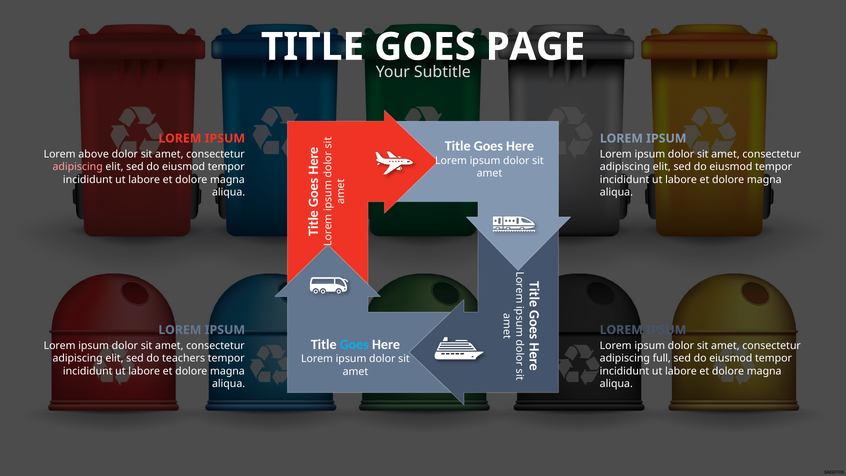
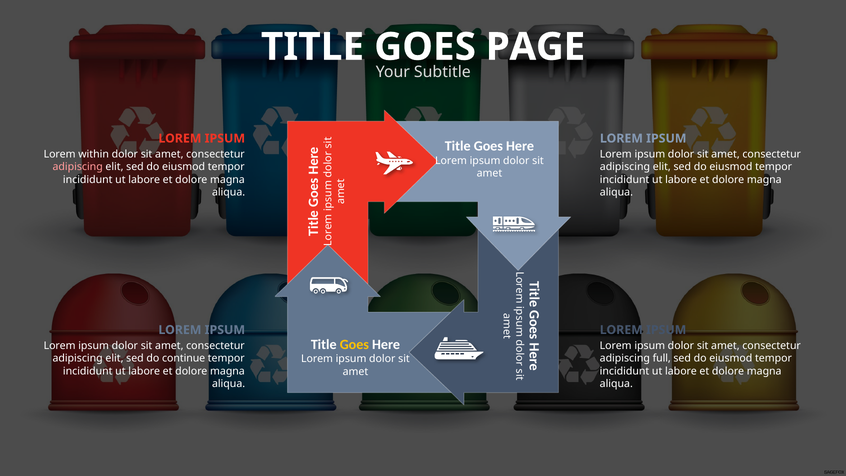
above: above -> within
Goes at (354, 344) colour: light blue -> yellow
teachers: teachers -> continue
